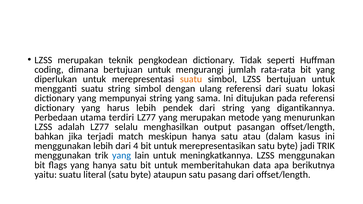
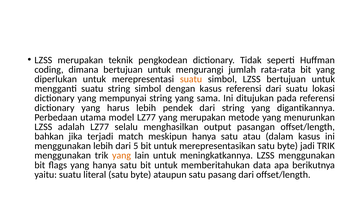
dengan ulang: ulang -> kasus
terdiri: terdiri -> model
4: 4 -> 5
yang at (122, 156) colour: blue -> orange
